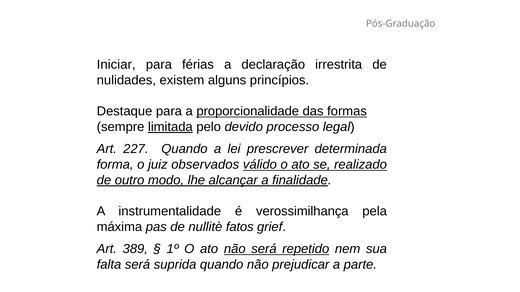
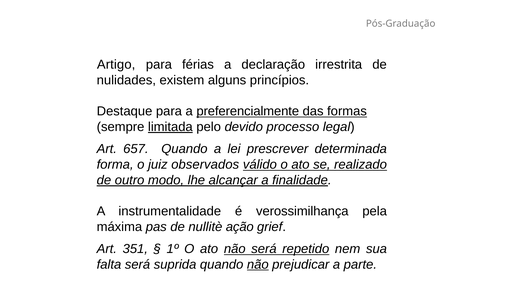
Iniciar: Iniciar -> Artigo
proporcionalidade: proporcionalidade -> preferencialmente
227: 227 -> 657
fatos: fatos -> ação
389: 389 -> 351
não at (258, 265) underline: none -> present
